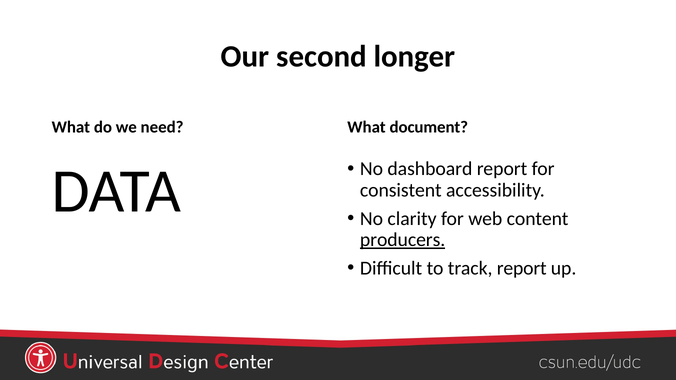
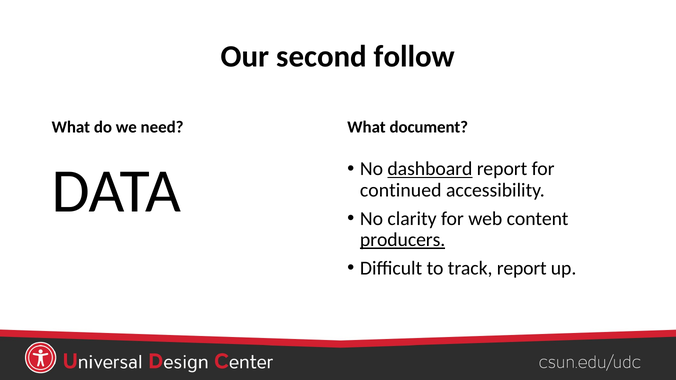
longer: longer -> follow
dashboard underline: none -> present
consistent: consistent -> continued
